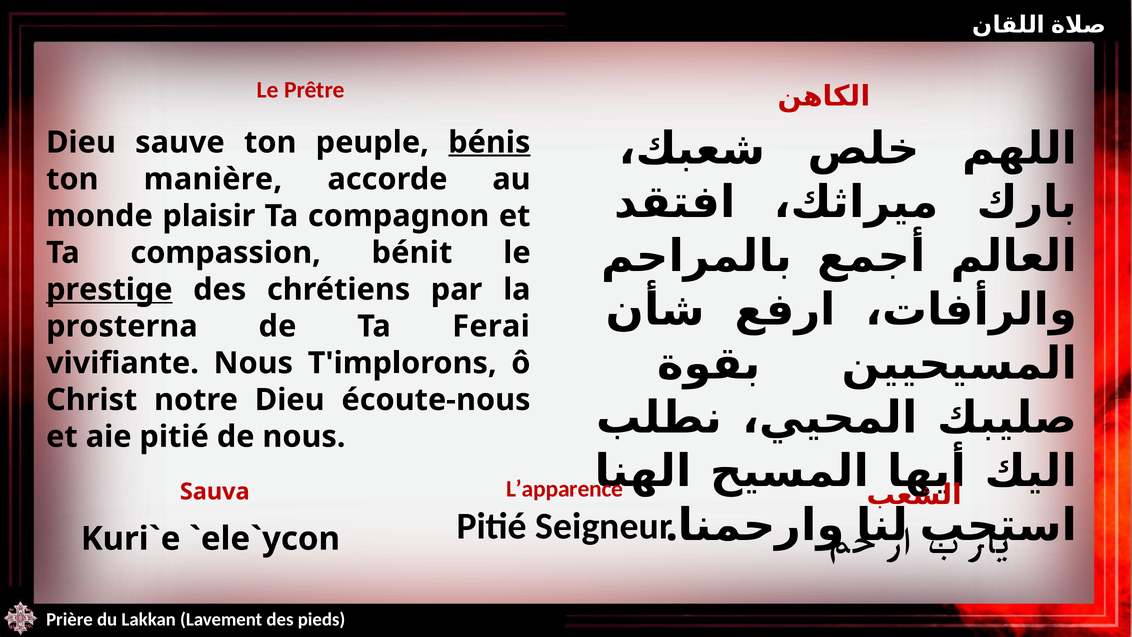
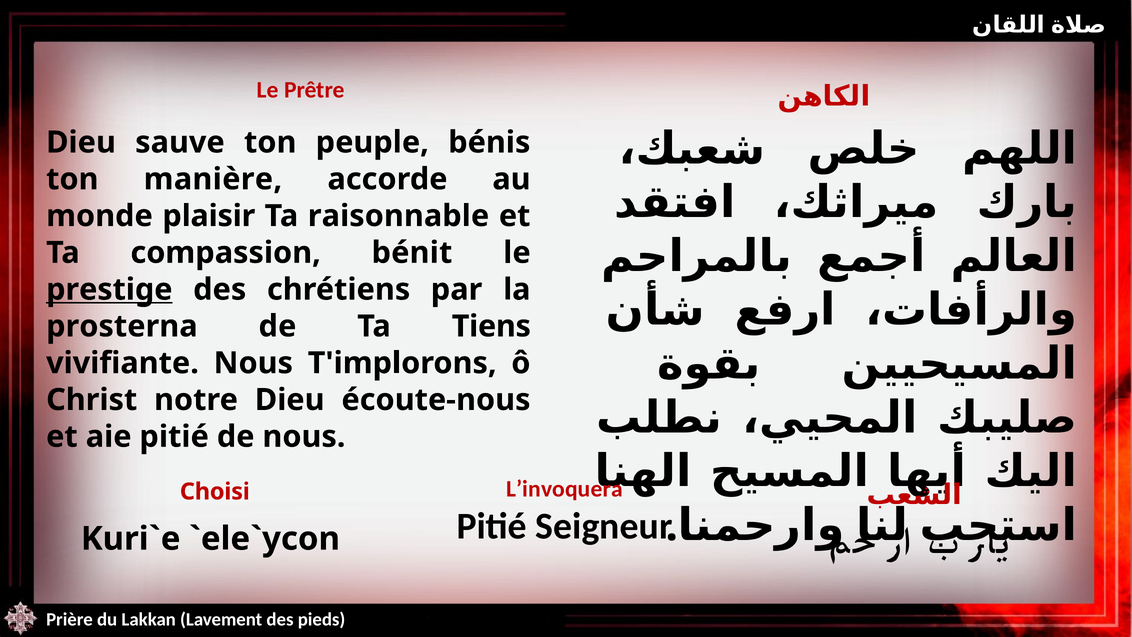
bénis underline: present -> none
compagnon: compagnon -> raisonnable
Ferai: Ferai -> Tiens
L’apparence: L’apparence -> L’invoquera
Sauva: Sauva -> Choisi
